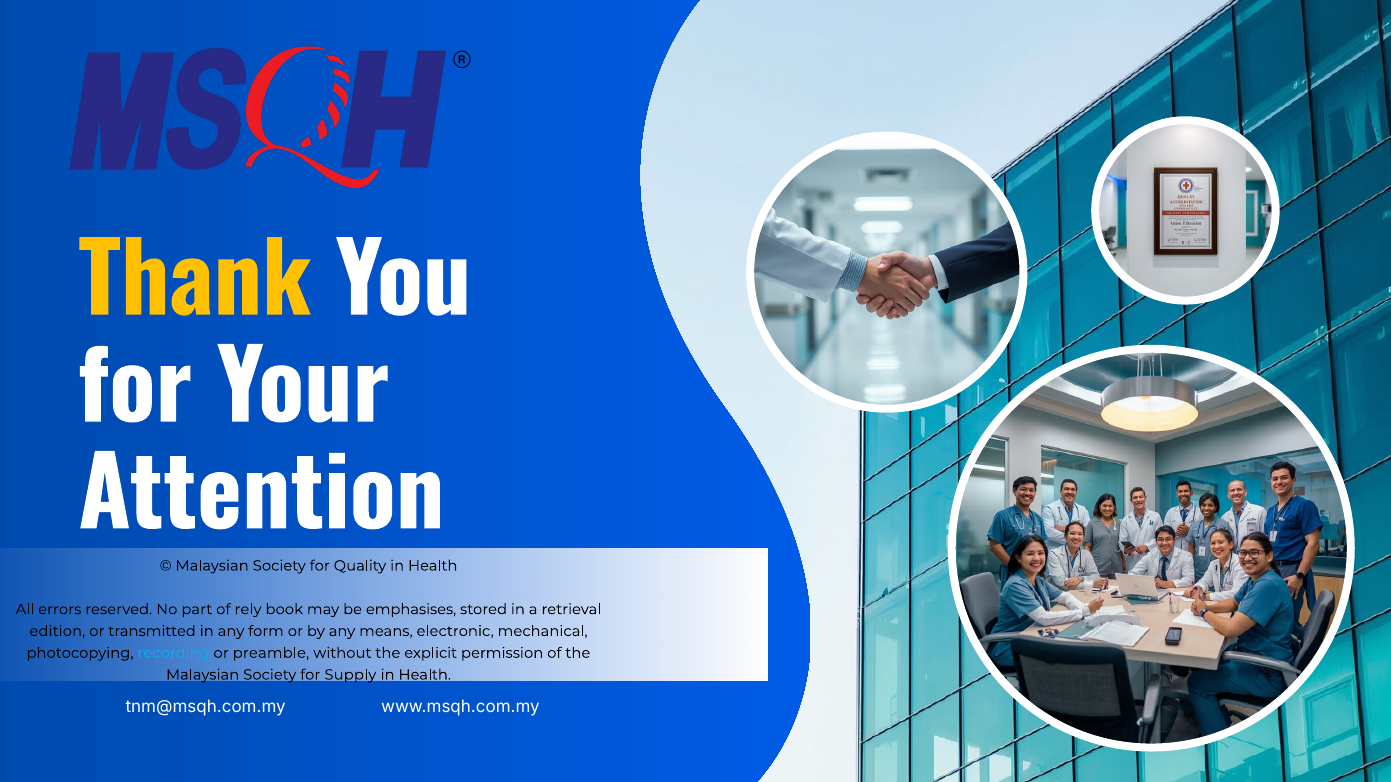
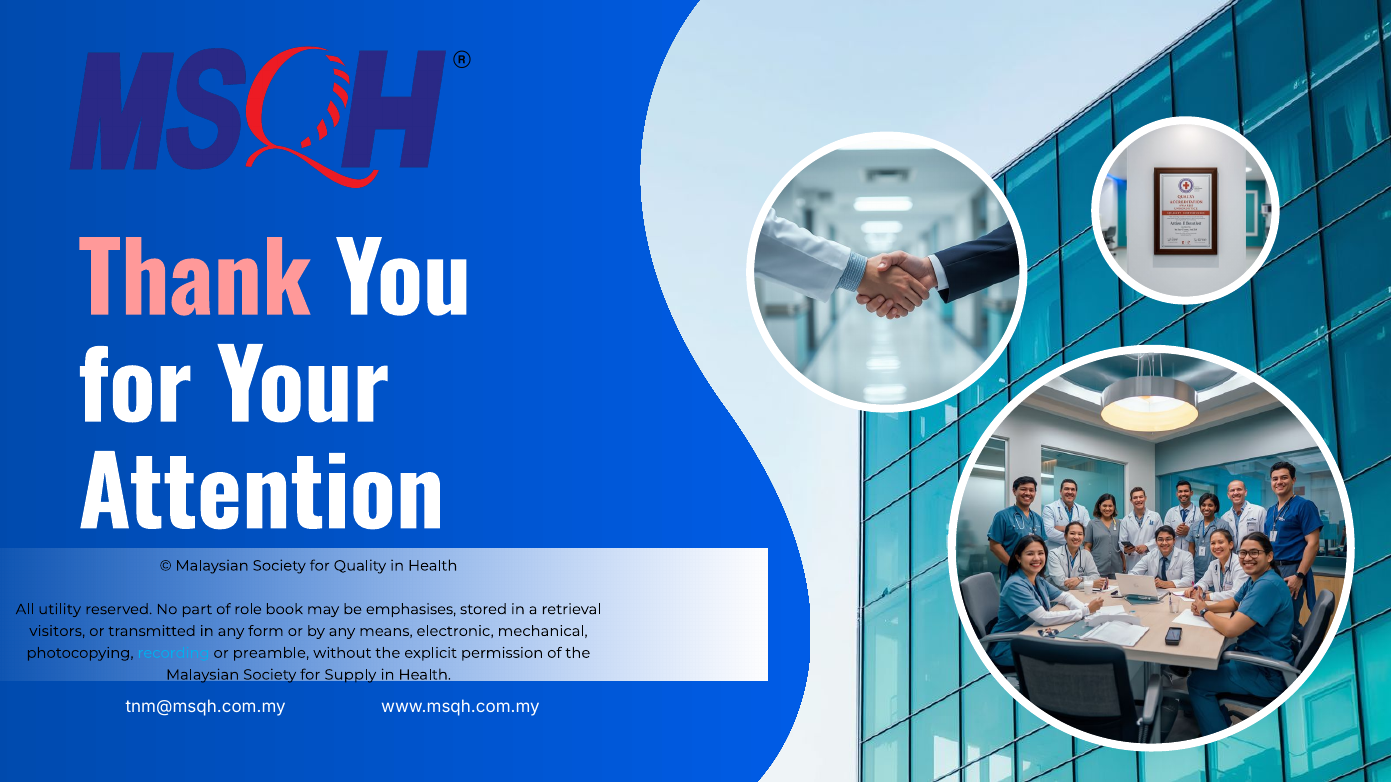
Thank colour: yellow -> pink
errors: errors -> utility
rely: rely -> role
edition: edition -> visitors
